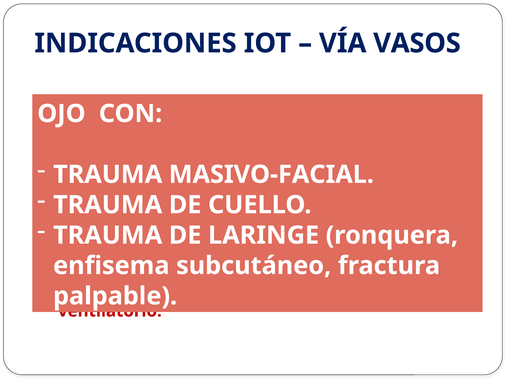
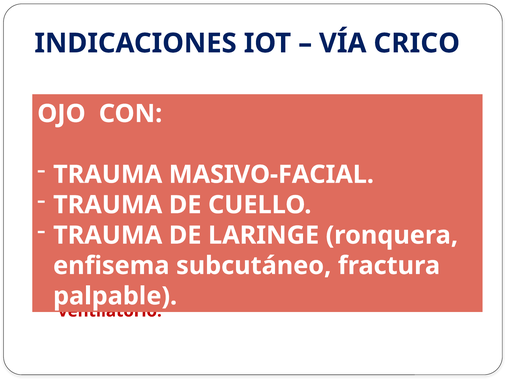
VASOS: VASOS -> CRICO
